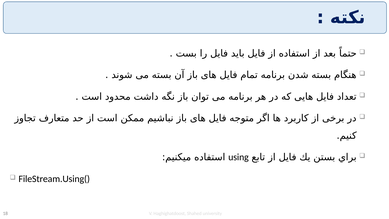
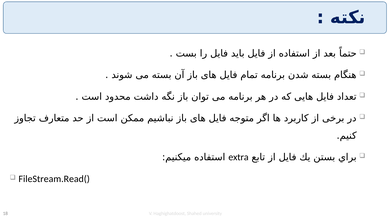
using: using -> extra
FileStream.Using(: FileStream.Using( -> FileStream.Read(
